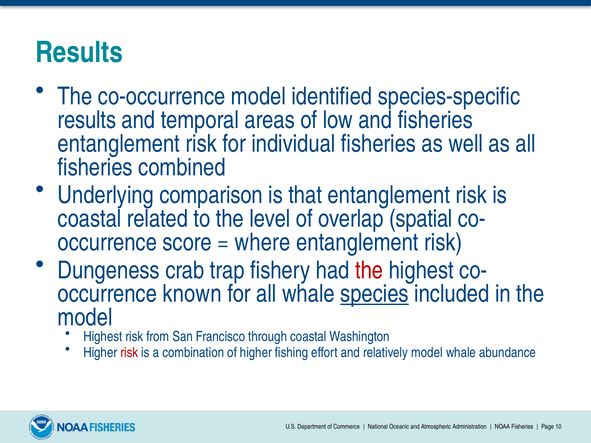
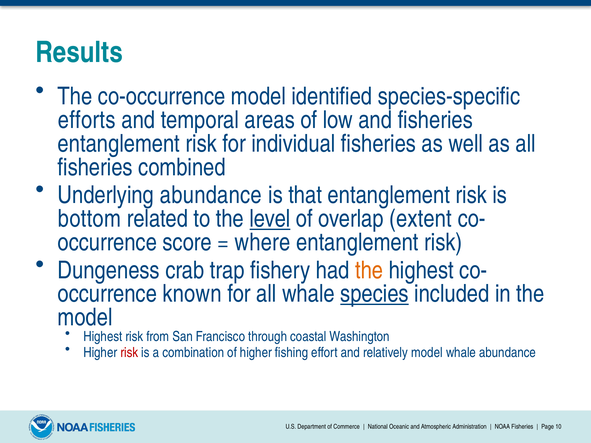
results at (87, 120): results -> efforts
Underlying comparison: comparison -> abundance
coastal at (89, 219): coastal -> bottom
level underline: none -> present
spatial: spatial -> extent
the at (369, 270) colour: red -> orange
